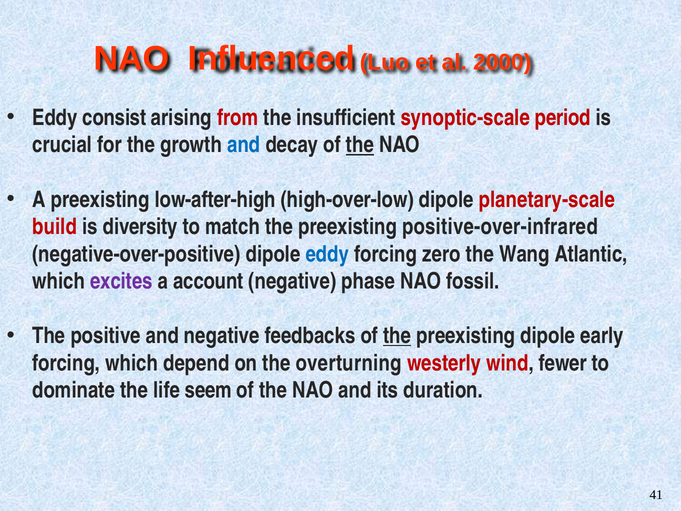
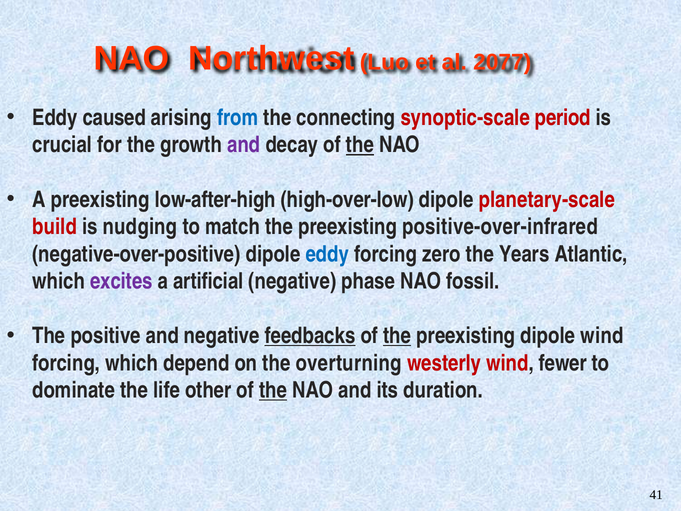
Influenced: Influenced -> Northwest
2000: 2000 -> 2077
consist: consist -> caused
from colour: red -> blue
insufficient: insufficient -> connecting
and at (244, 145) colour: blue -> purple
diversity: diversity -> nudging
Wang: Wang -> Years
account: account -> artificial
feedbacks underline: none -> present
dipole early: early -> wind
seem: seem -> other
the at (273, 390) underline: none -> present
